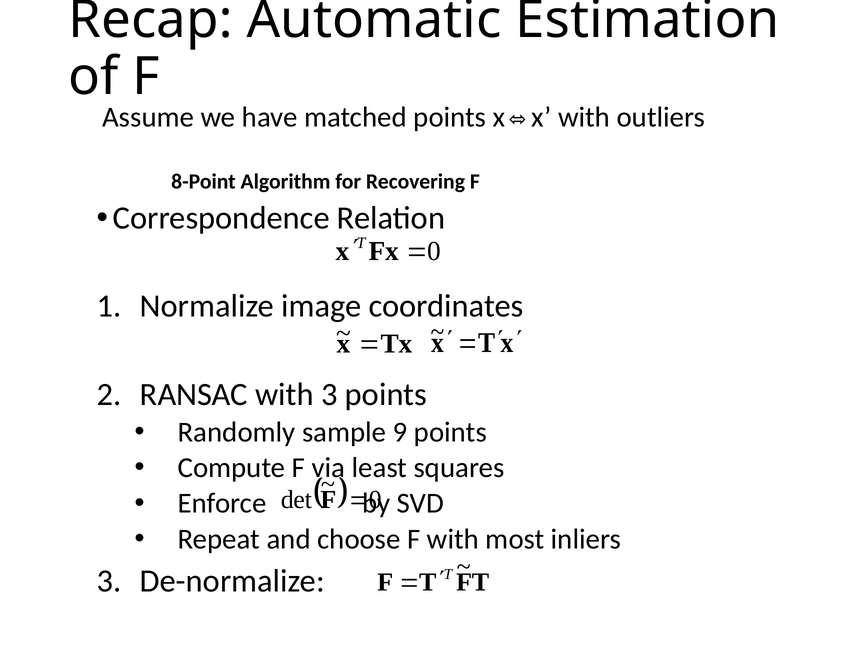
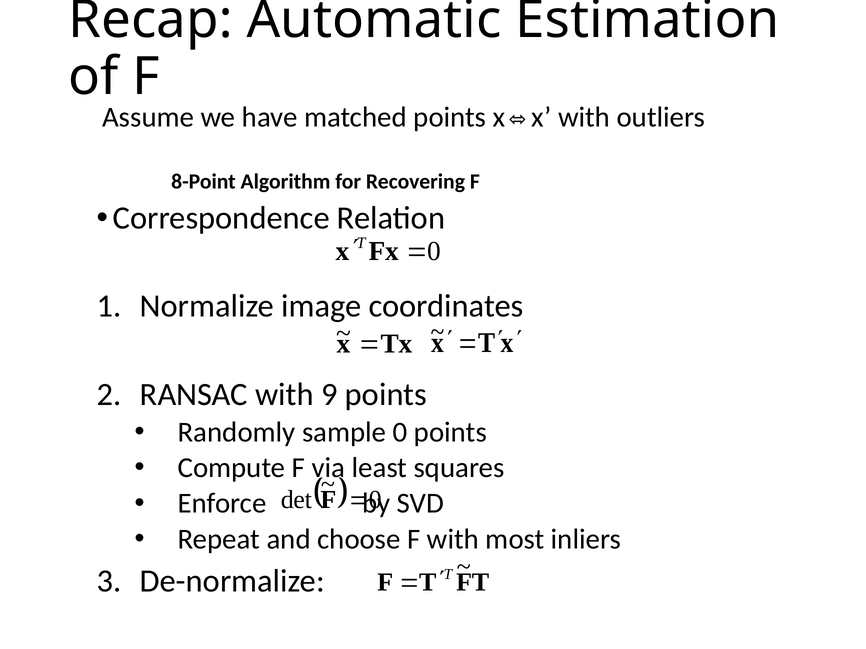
with 3: 3 -> 9
sample 9: 9 -> 0
